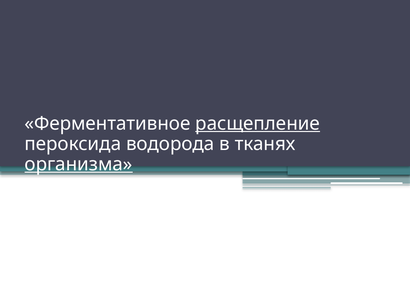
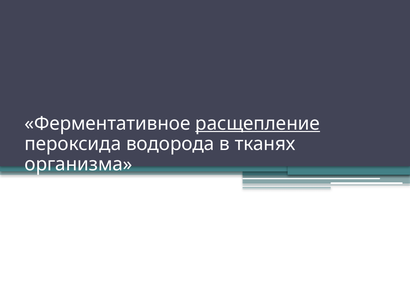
организма underline: present -> none
